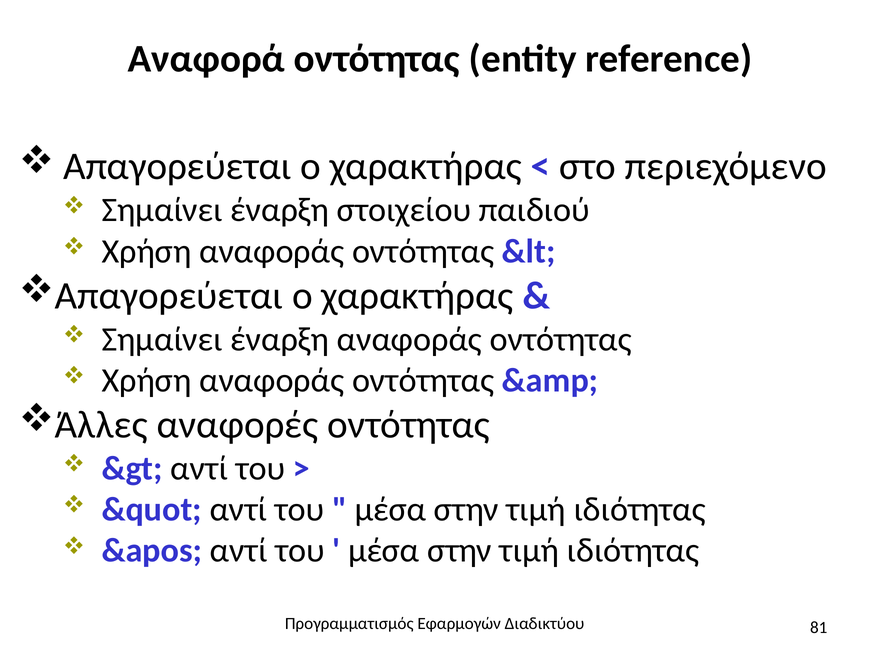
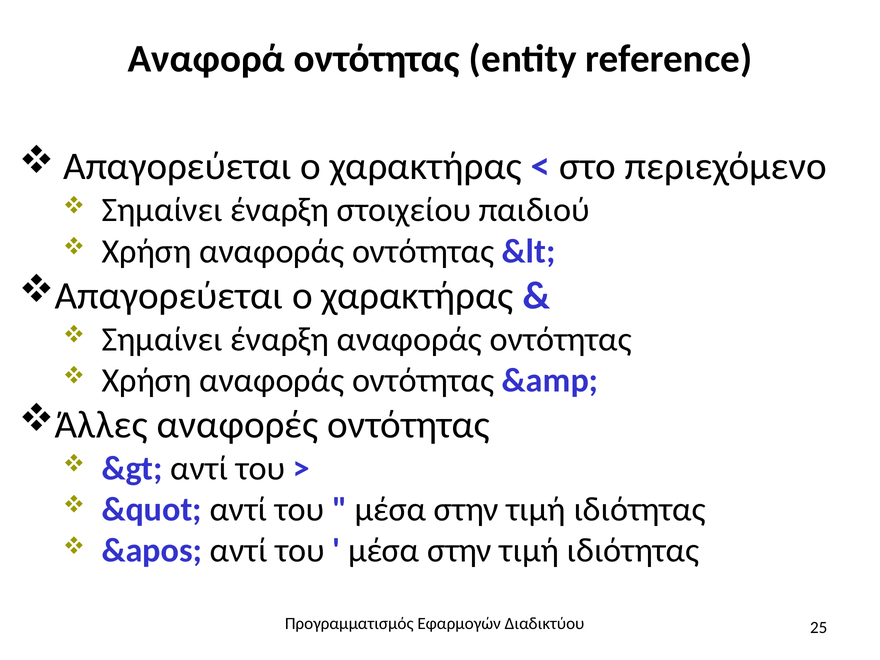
81: 81 -> 25
